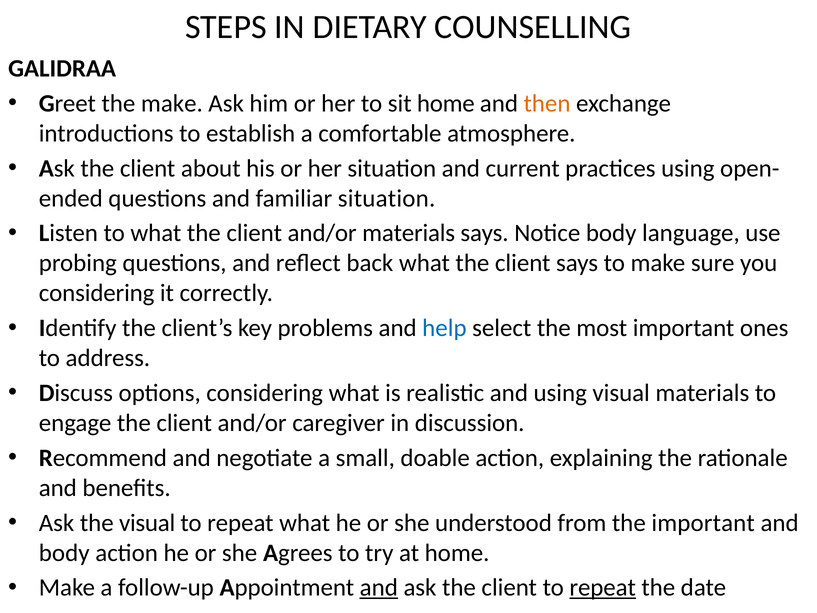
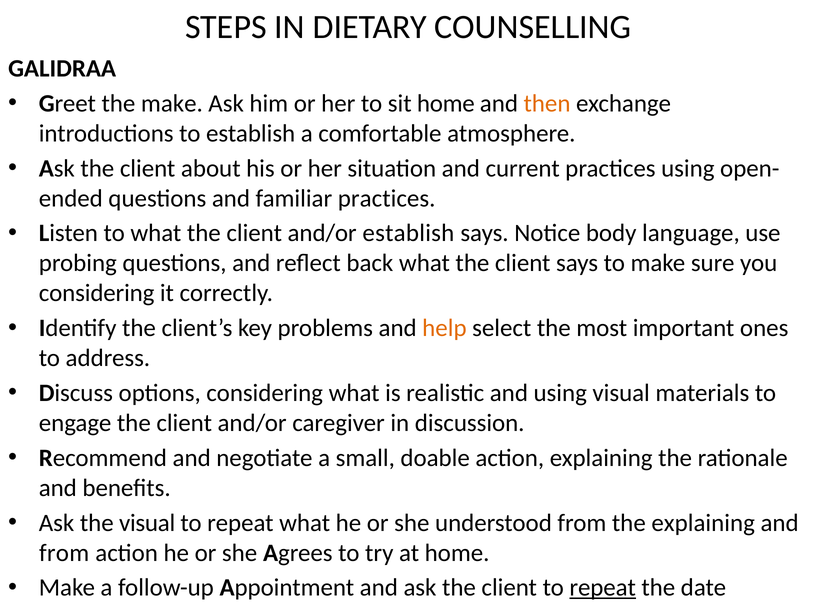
familiar situation: situation -> practices
and/or materials: materials -> establish
help colour: blue -> orange
the important: important -> explaining
body at (64, 553): body -> from
and at (379, 587) underline: present -> none
